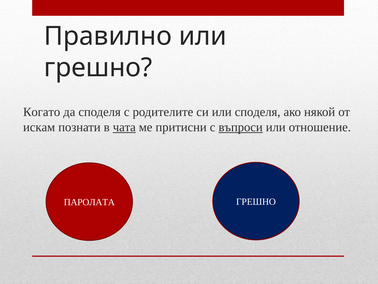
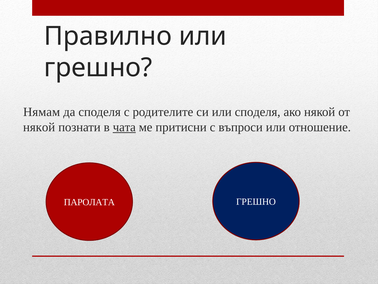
Когато: Когато -> Нямам
искам at (39, 127): искам -> някой
въпроси underline: present -> none
